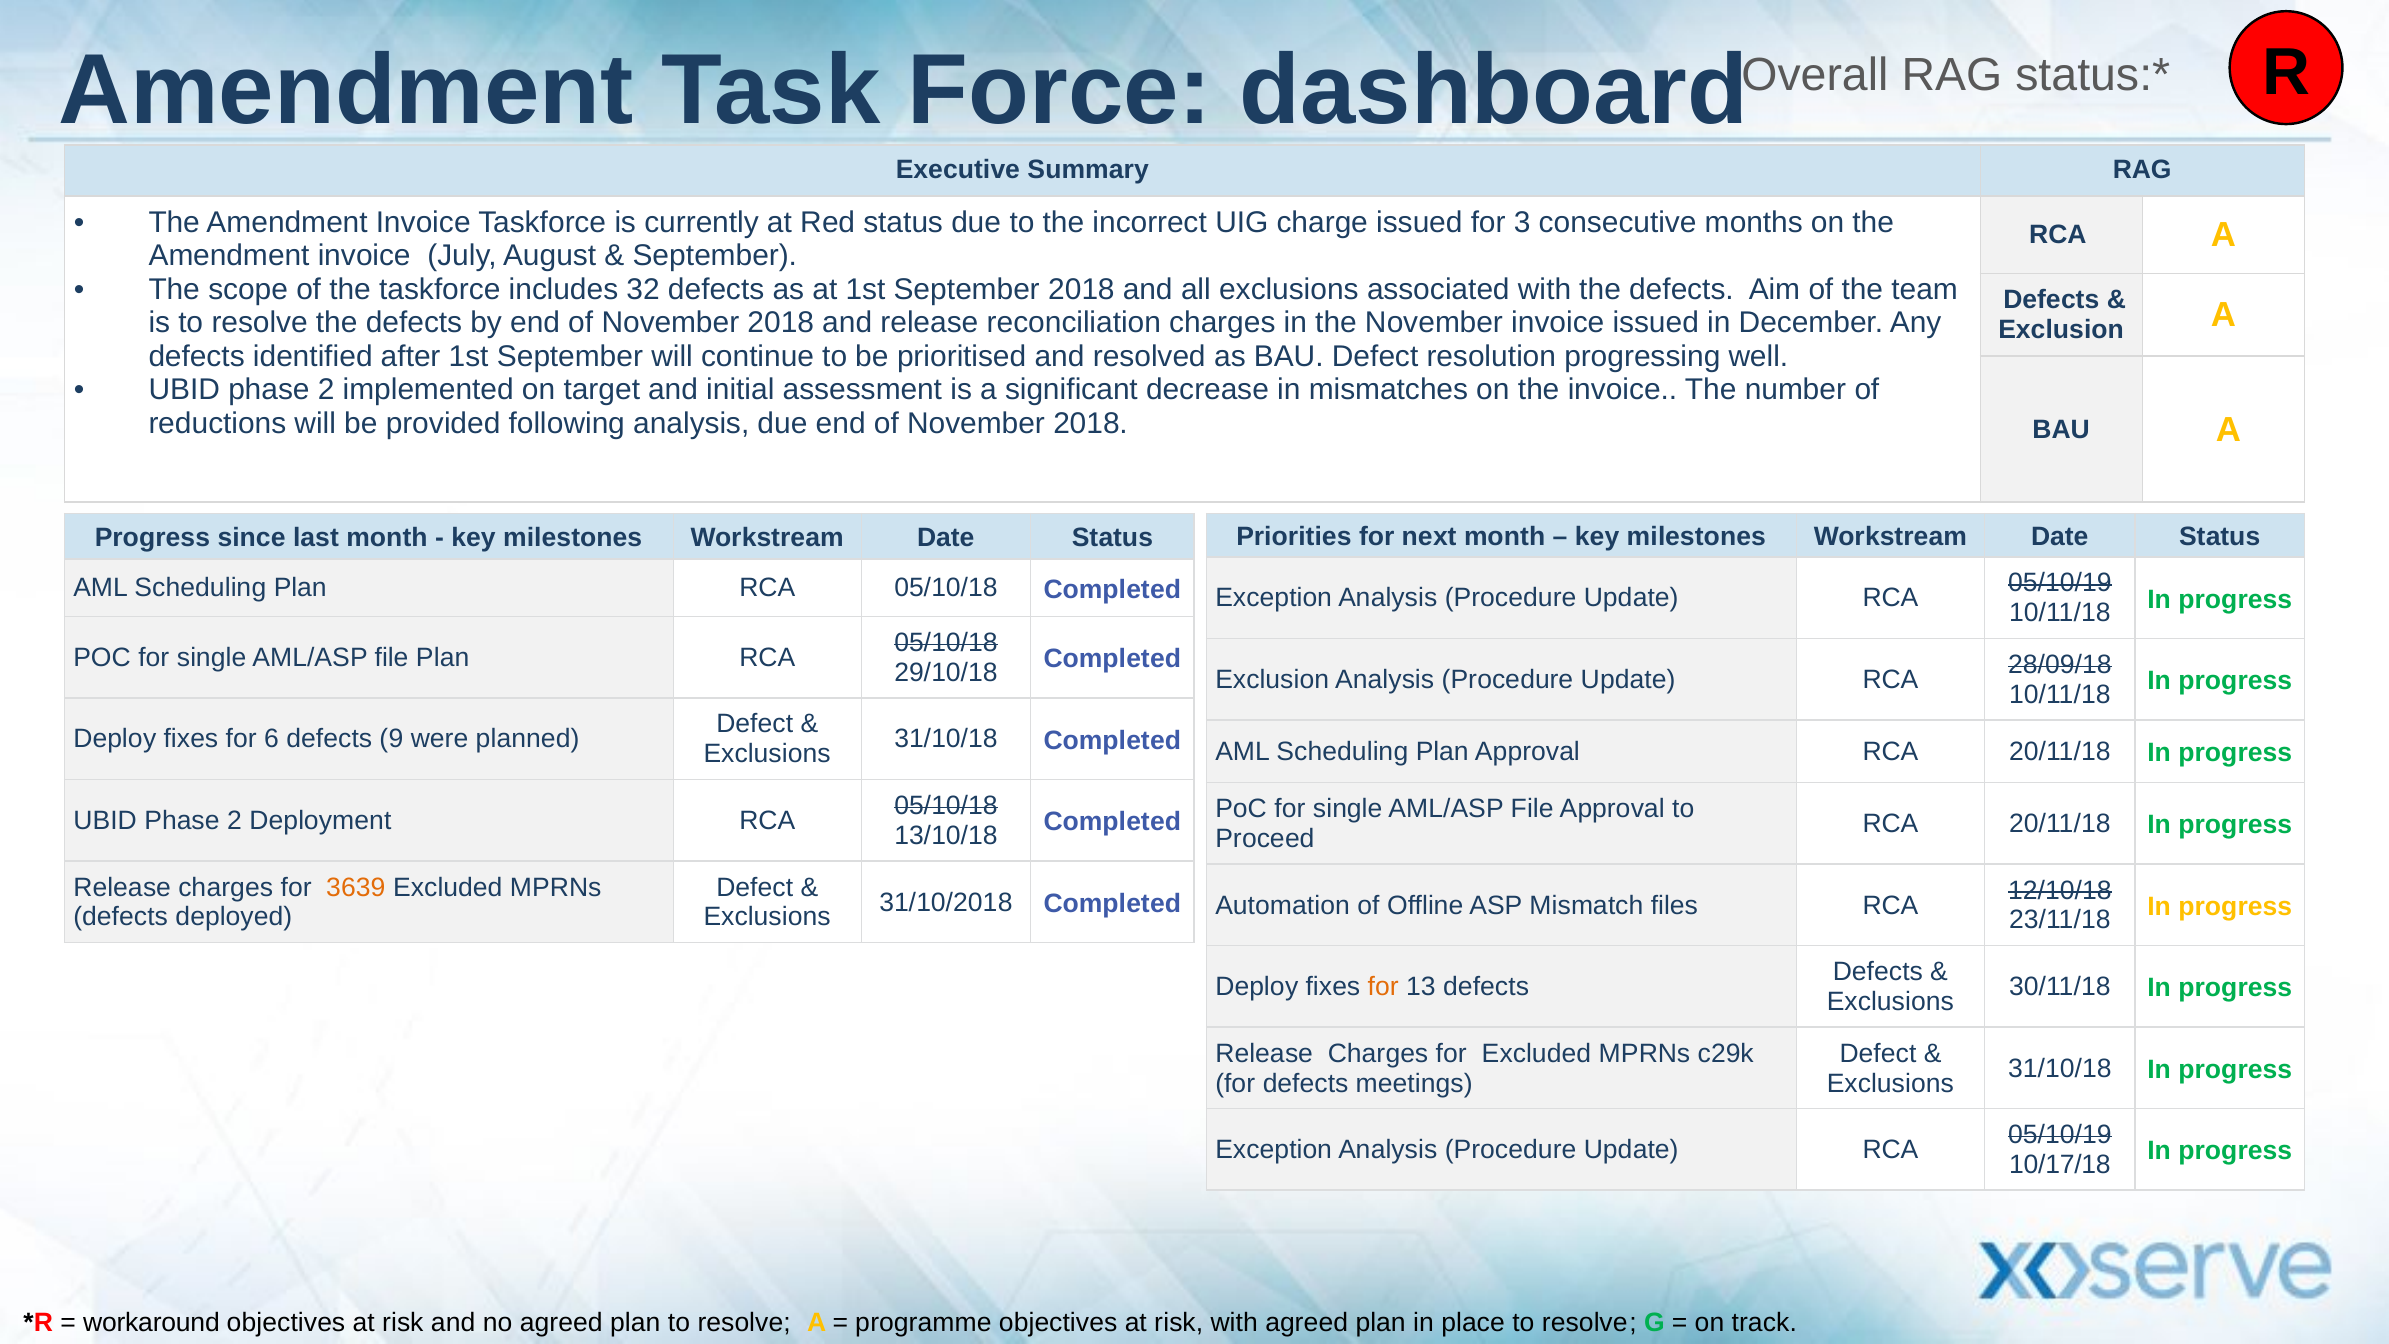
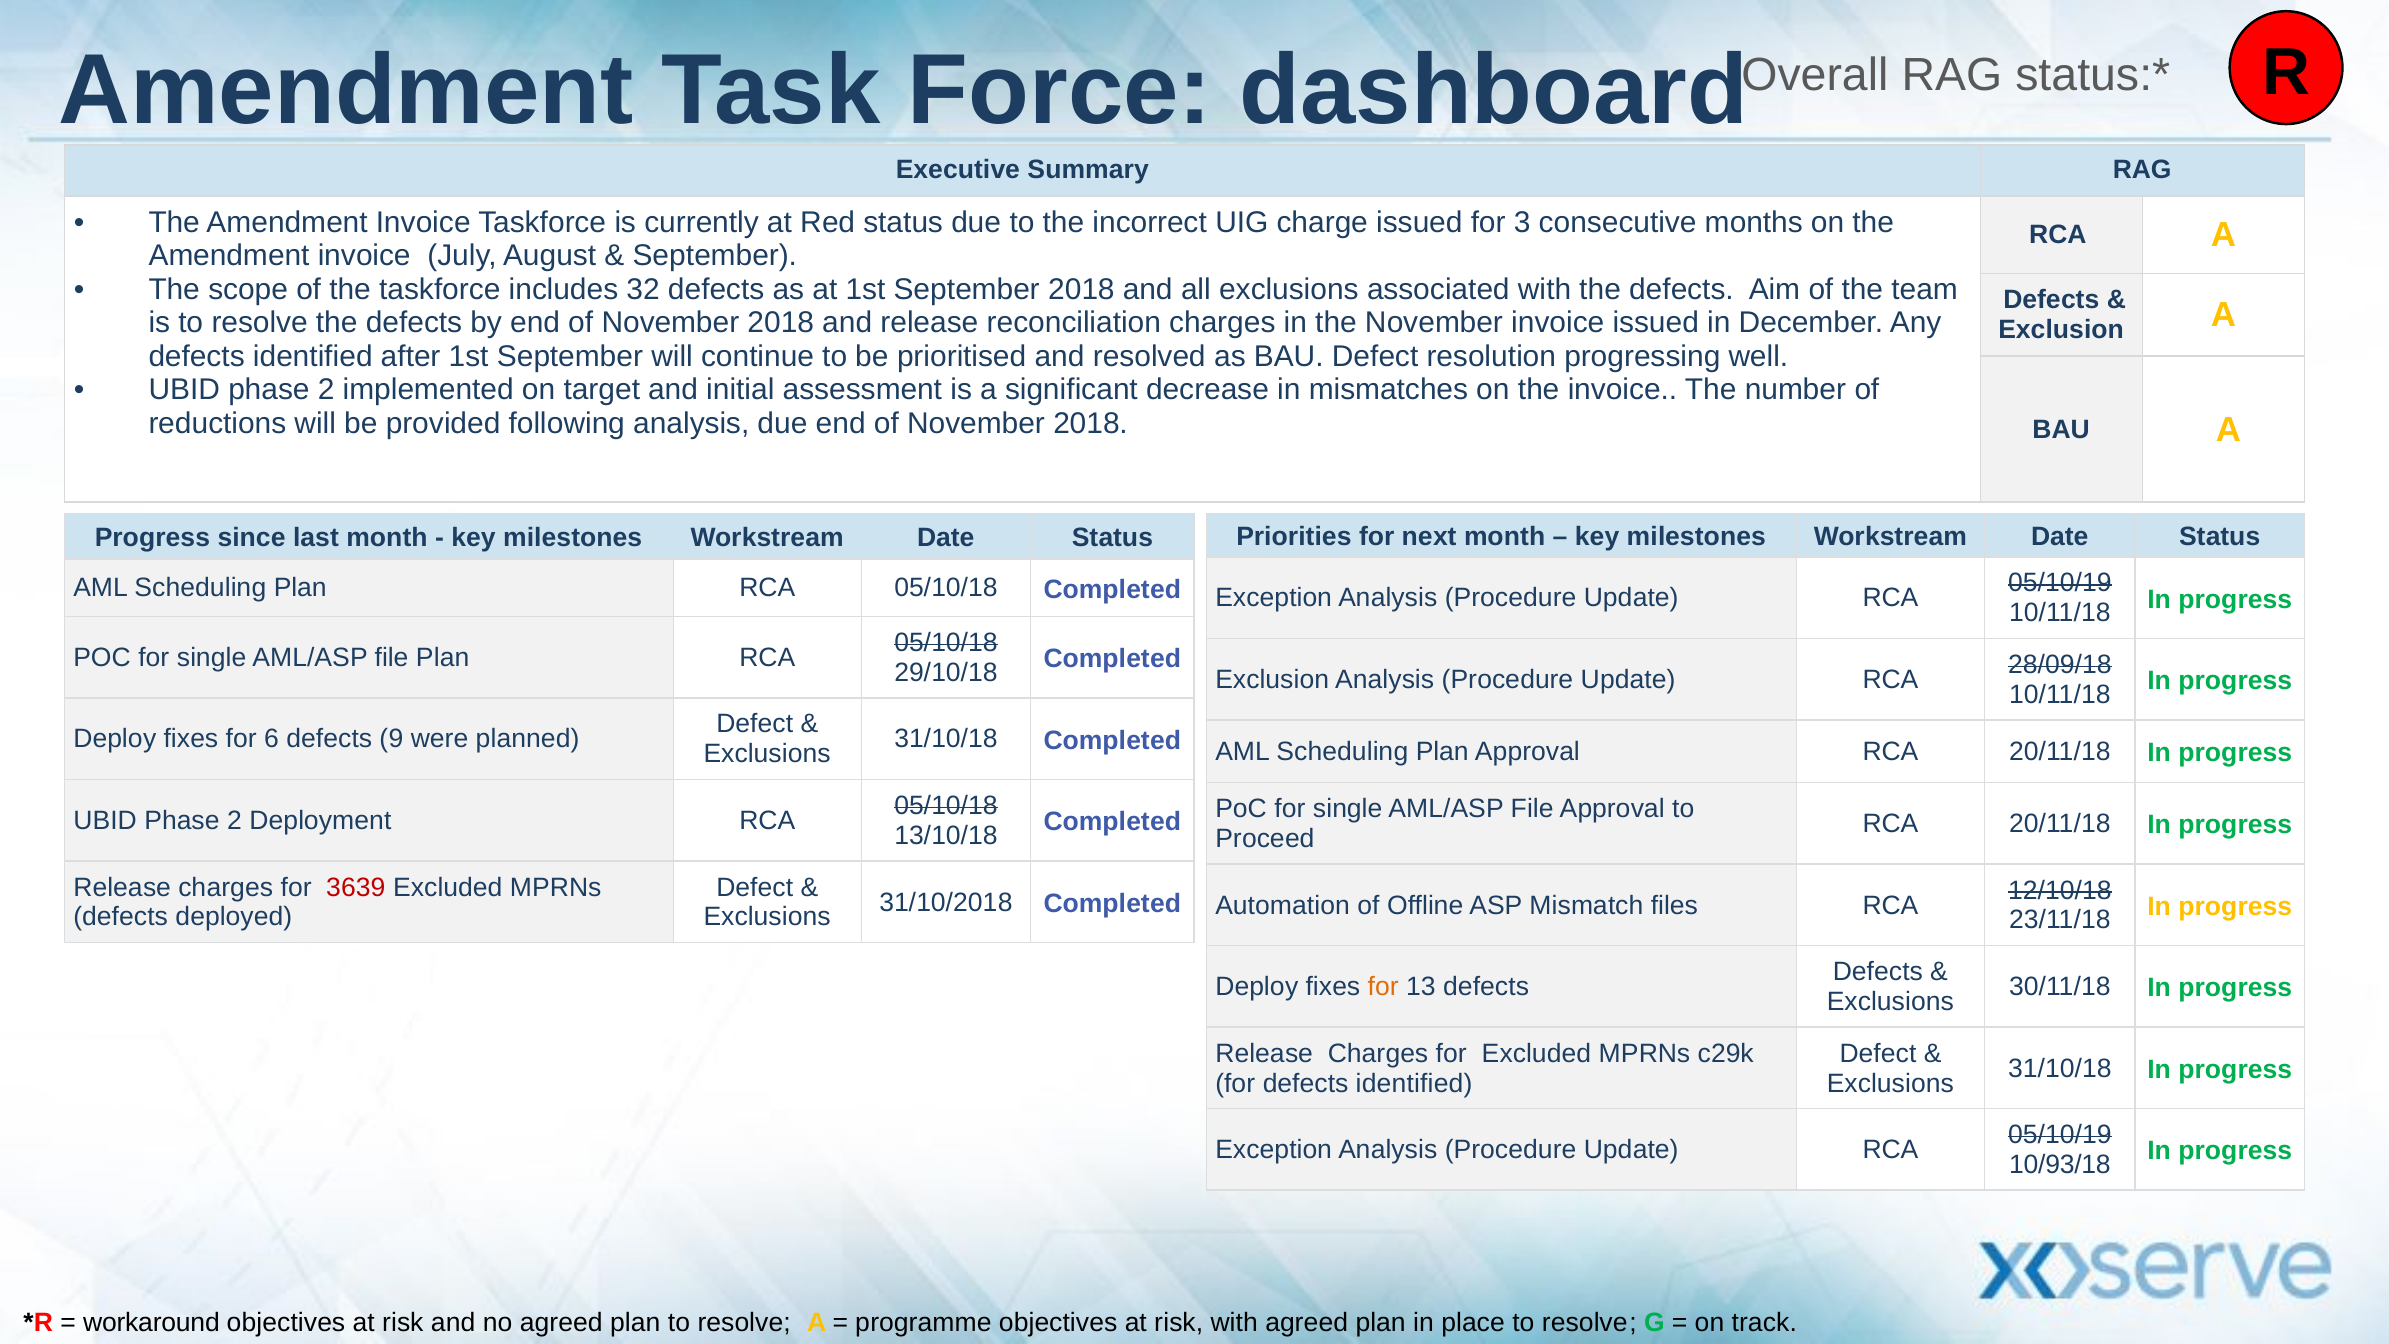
3639 colour: orange -> red
for defects meetings: meetings -> identified
10/17/18: 10/17/18 -> 10/93/18
